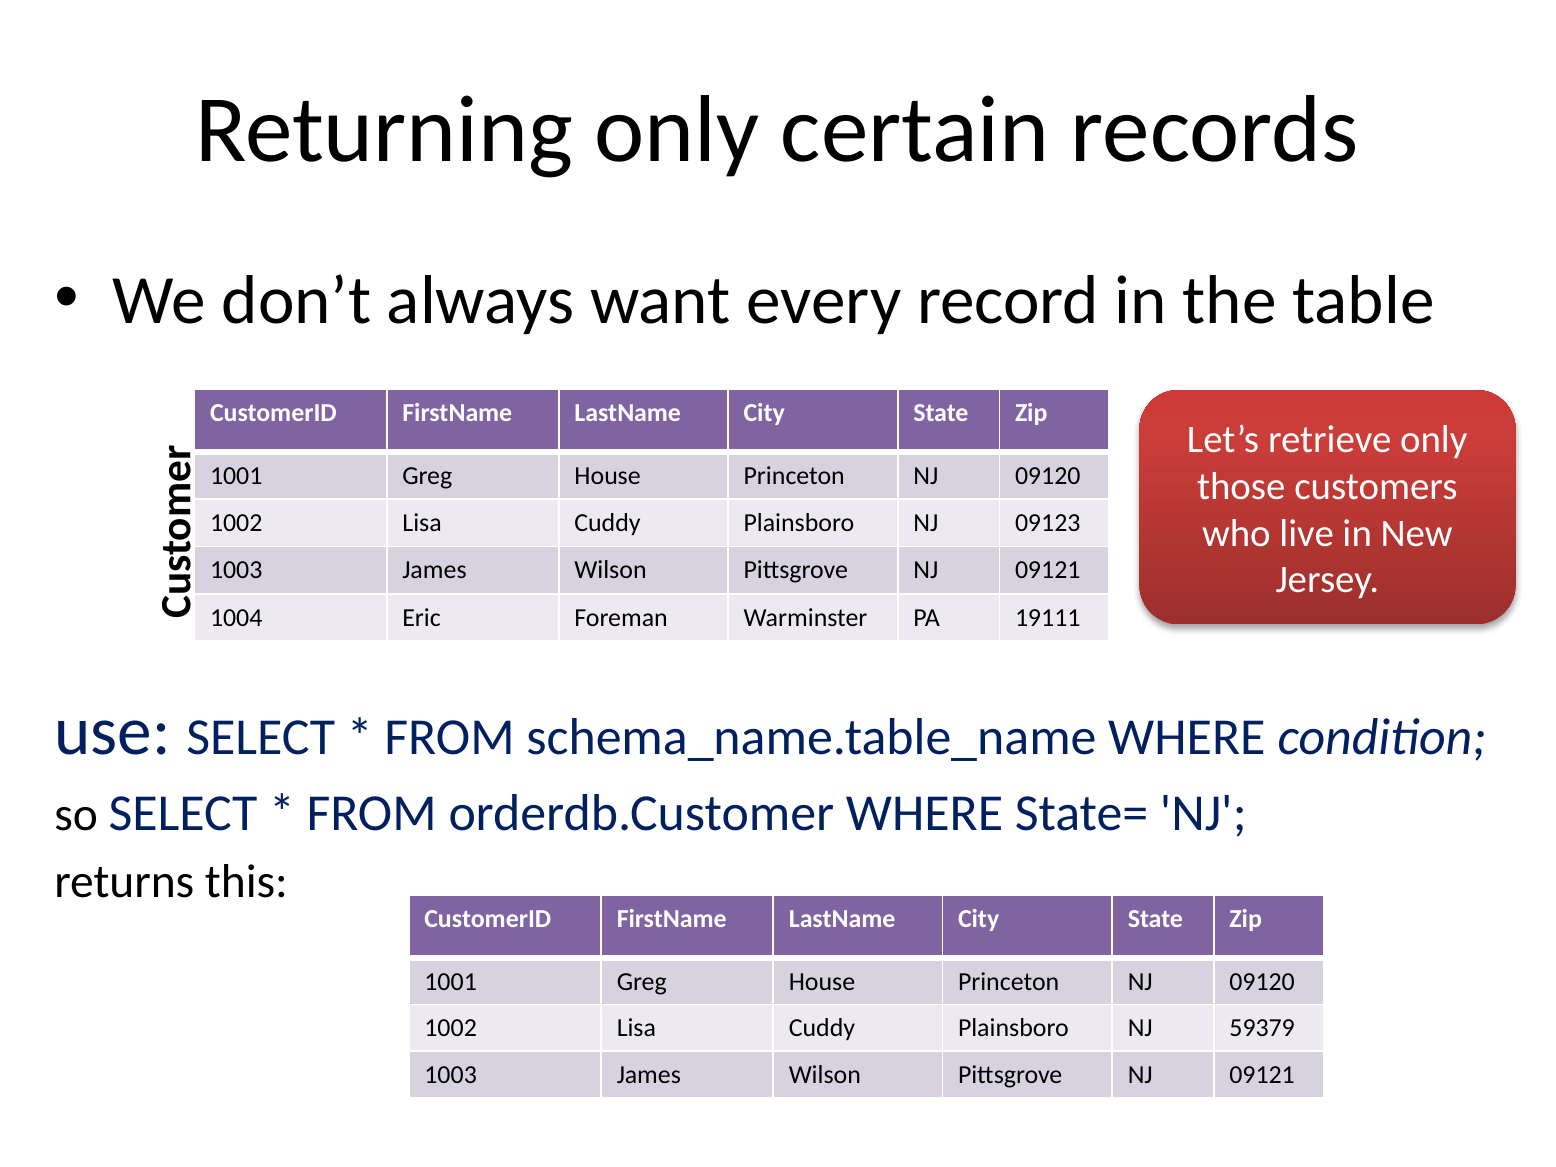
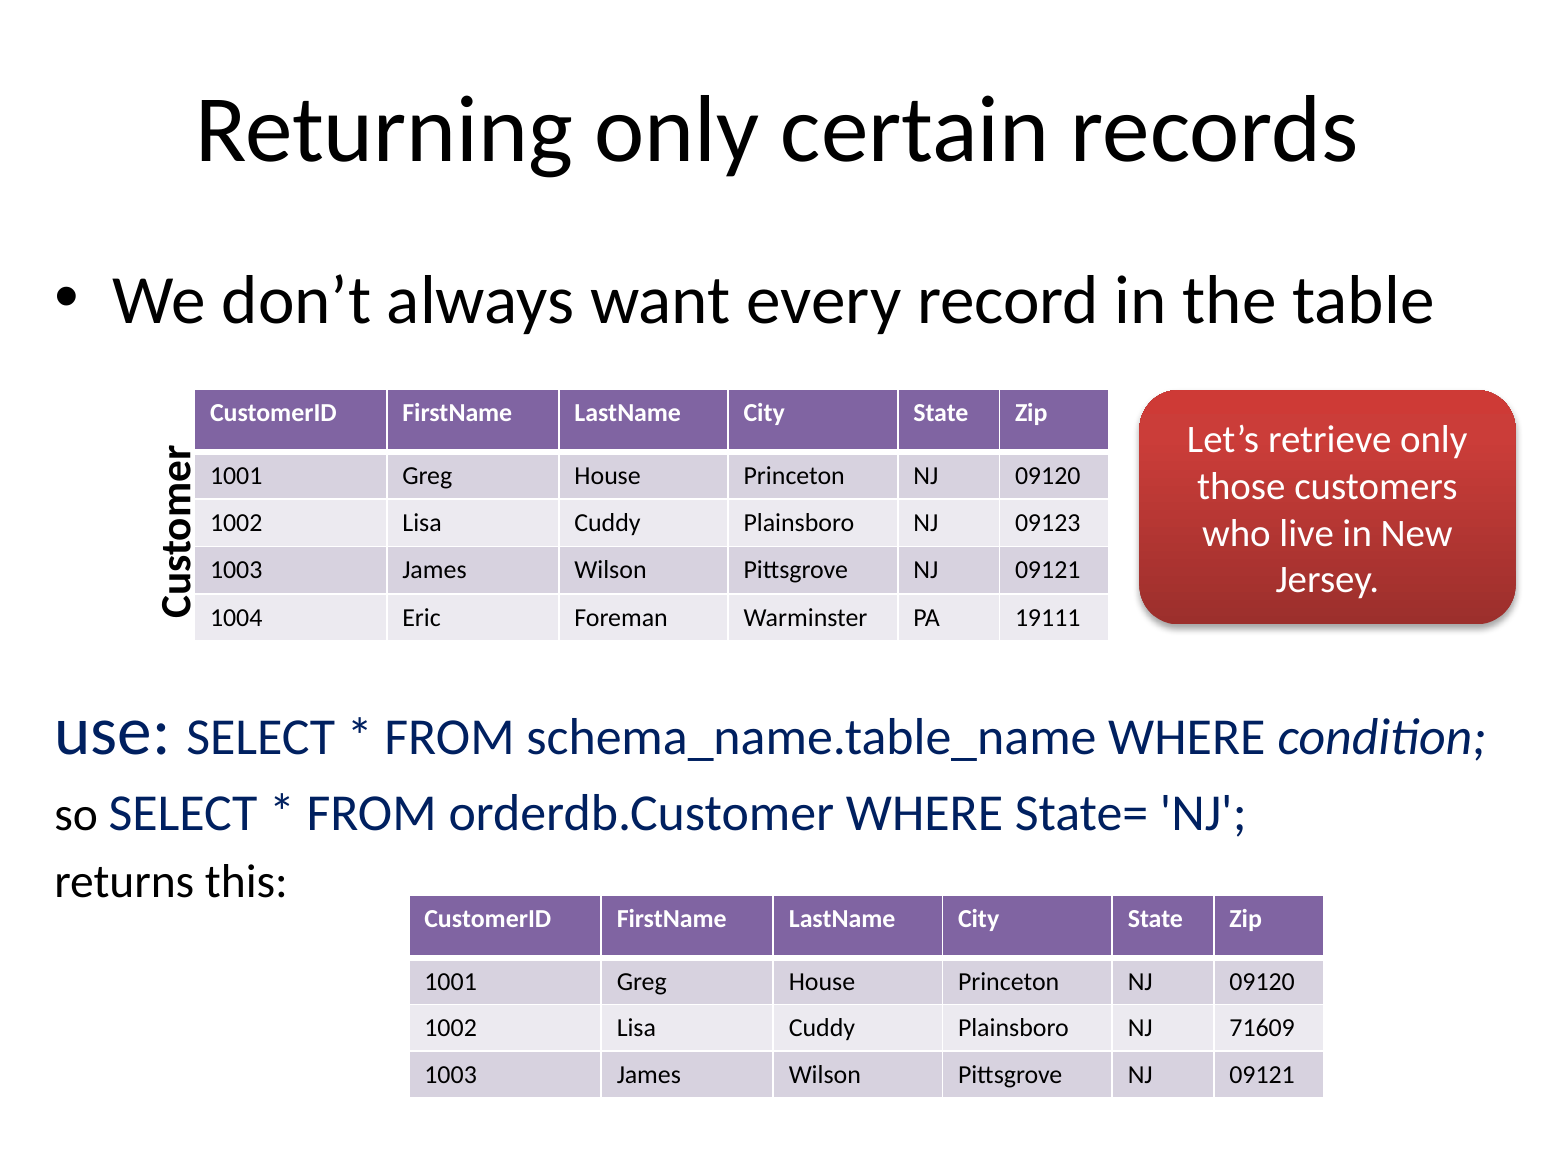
59379: 59379 -> 71609
